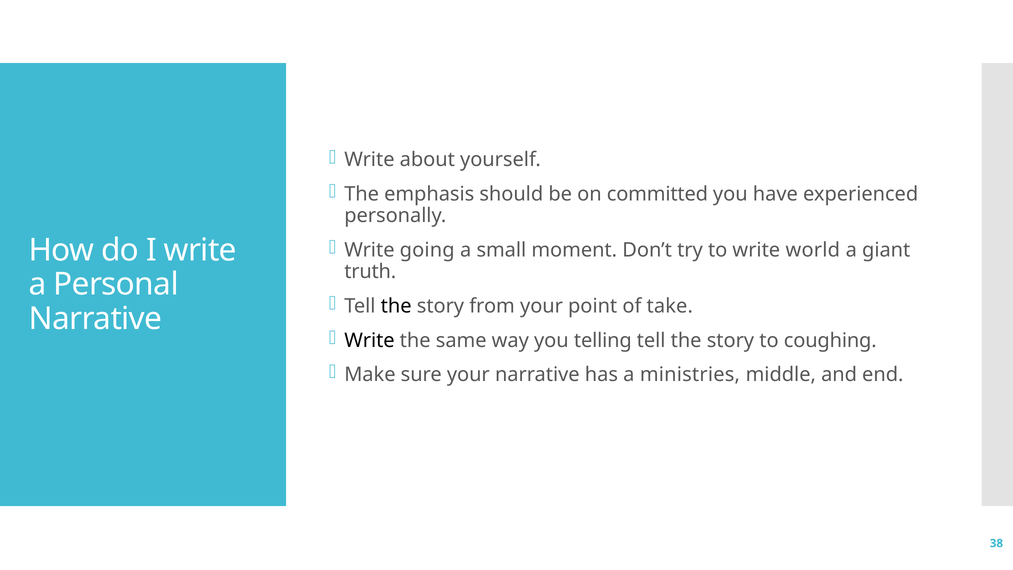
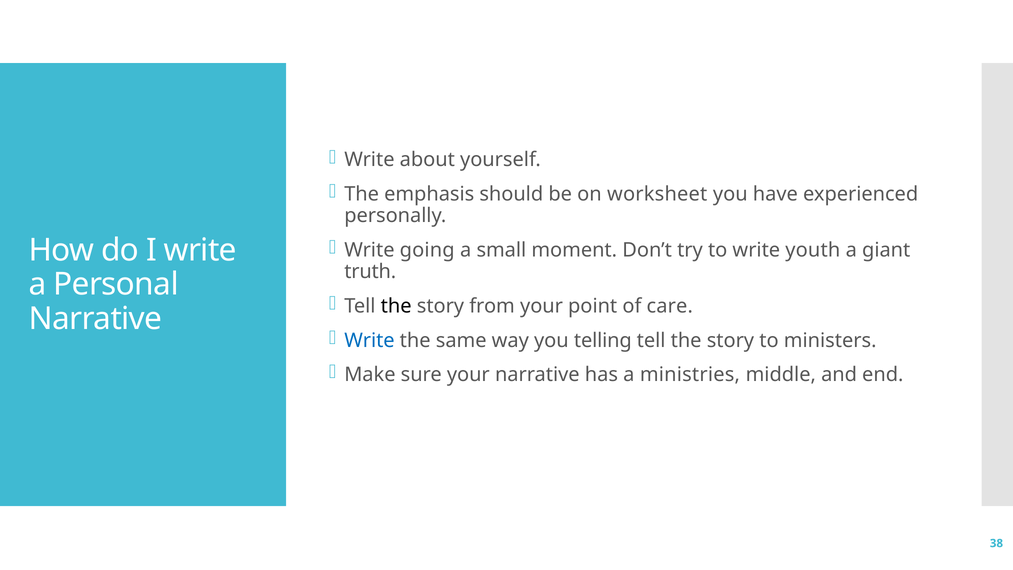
committed: committed -> worksheet
world: world -> youth
take: take -> care
Write at (369, 340) colour: black -> blue
coughing: coughing -> ministers
